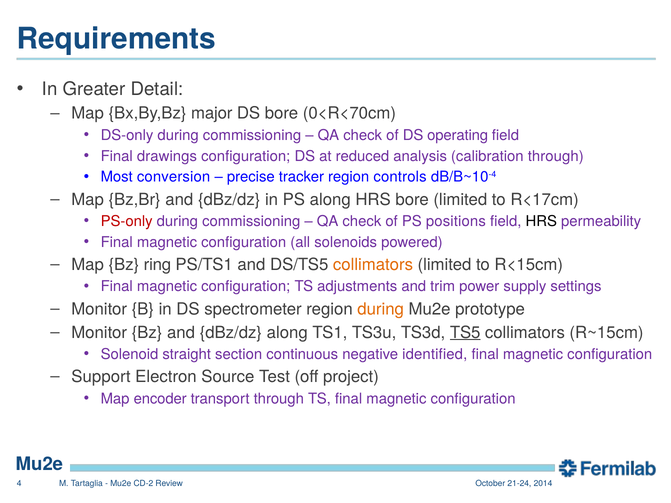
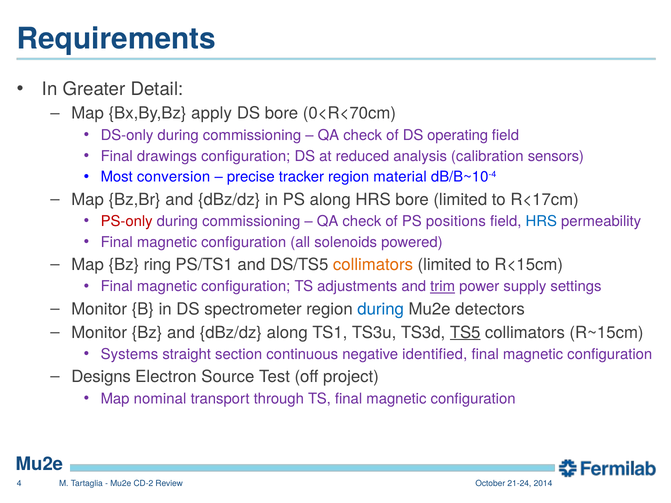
major: major -> apply
calibration through: through -> sensors
controls: controls -> material
HRS at (541, 221) colour: black -> blue
trim underline: none -> present
during at (381, 309) colour: orange -> blue
prototype: prototype -> detectors
Solenoid: Solenoid -> Systems
Support: Support -> Designs
encoder: encoder -> nominal
